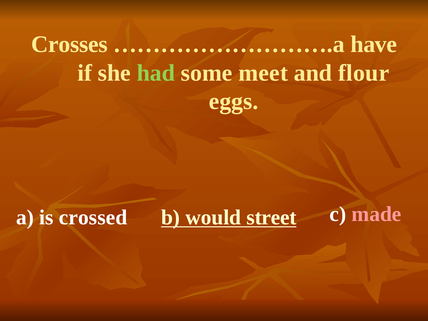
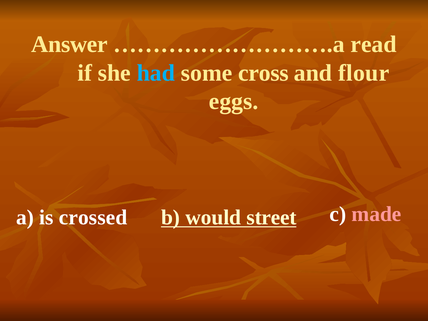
Crosses: Crosses -> Answer
have: have -> read
had colour: light green -> light blue
meet: meet -> cross
